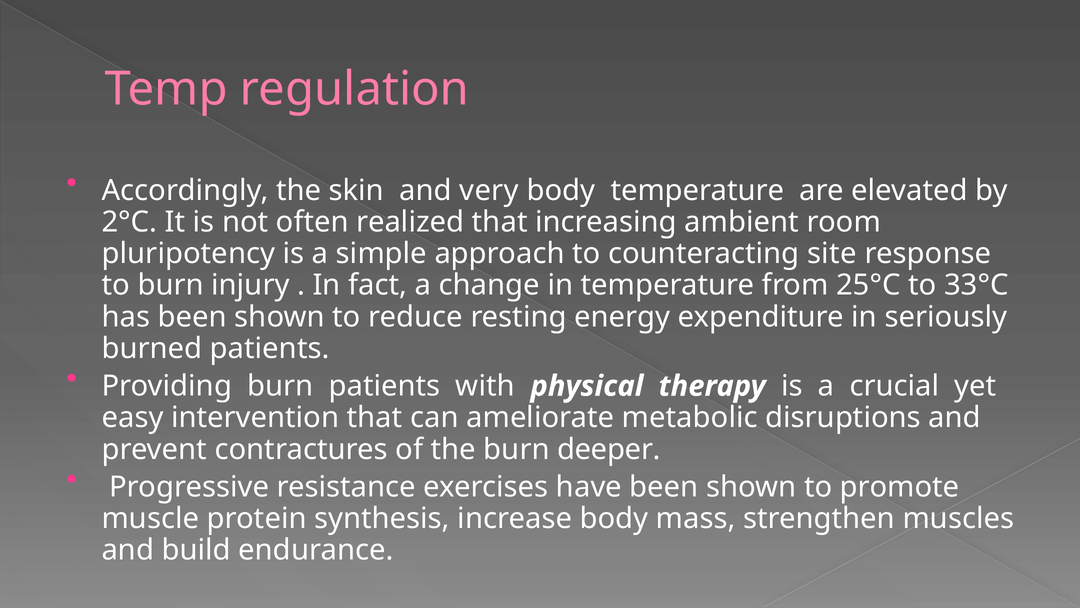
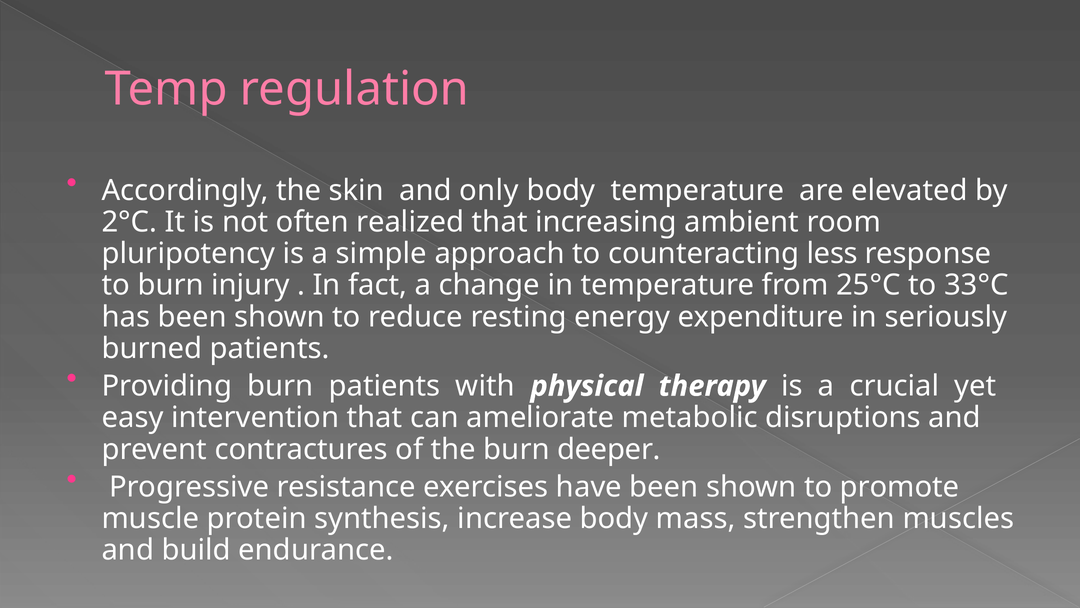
very: very -> only
site: site -> less
